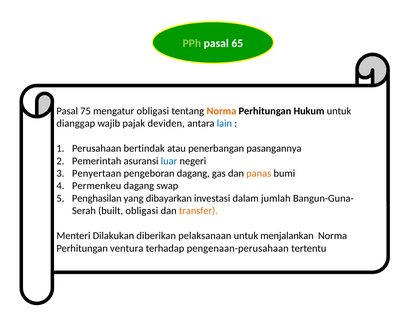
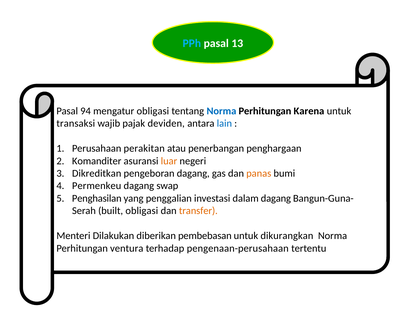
PPh colour: light green -> light blue
65: 65 -> 13
75: 75 -> 94
Norma at (221, 111) colour: orange -> blue
Hukum: Hukum -> Karena
dianggap: dianggap -> transaksi
bertindak: bertindak -> perakitan
pasangannya: pasangannya -> penghargaan
Pemerintah: Pemerintah -> Komanditer
luar colour: blue -> orange
Penyertaan: Penyertaan -> Dikreditkan
dibayarkan: dibayarkan -> penggalian
dalam jumlah: jumlah -> dagang
pelaksanaan: pelaksanaan -> pembebasan
menjalankan: menjalankan -> dikurangkan
